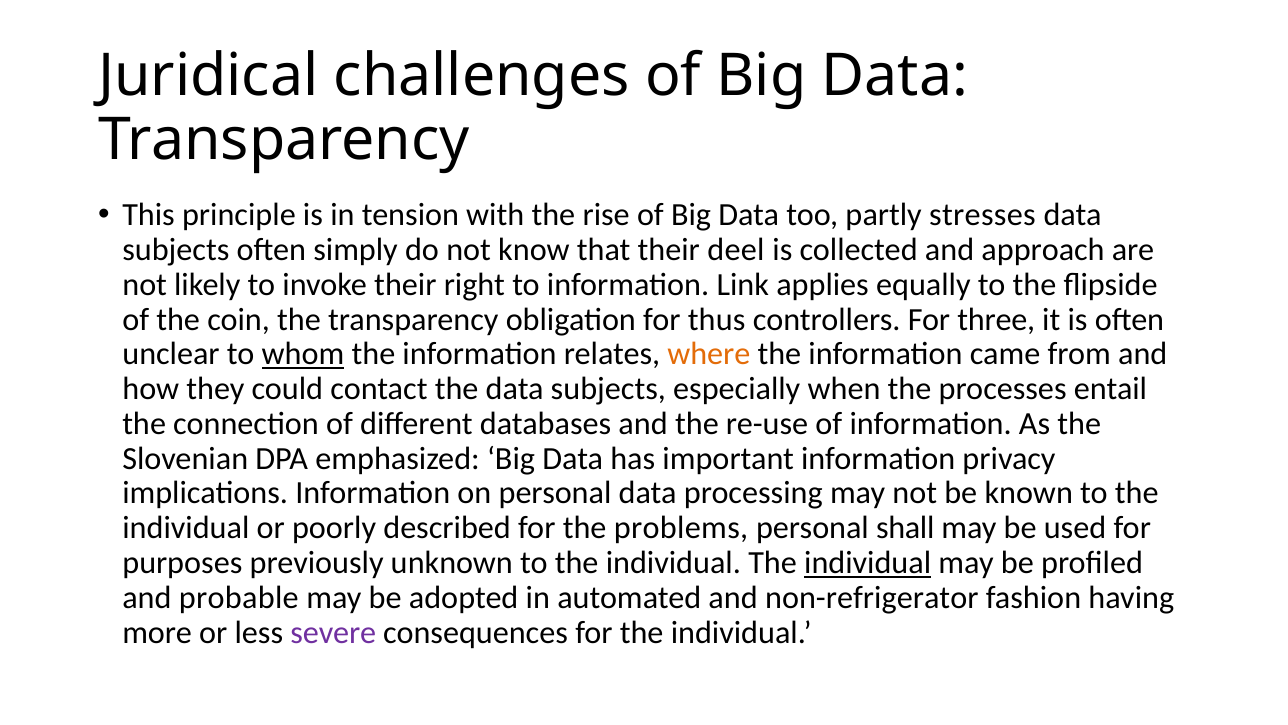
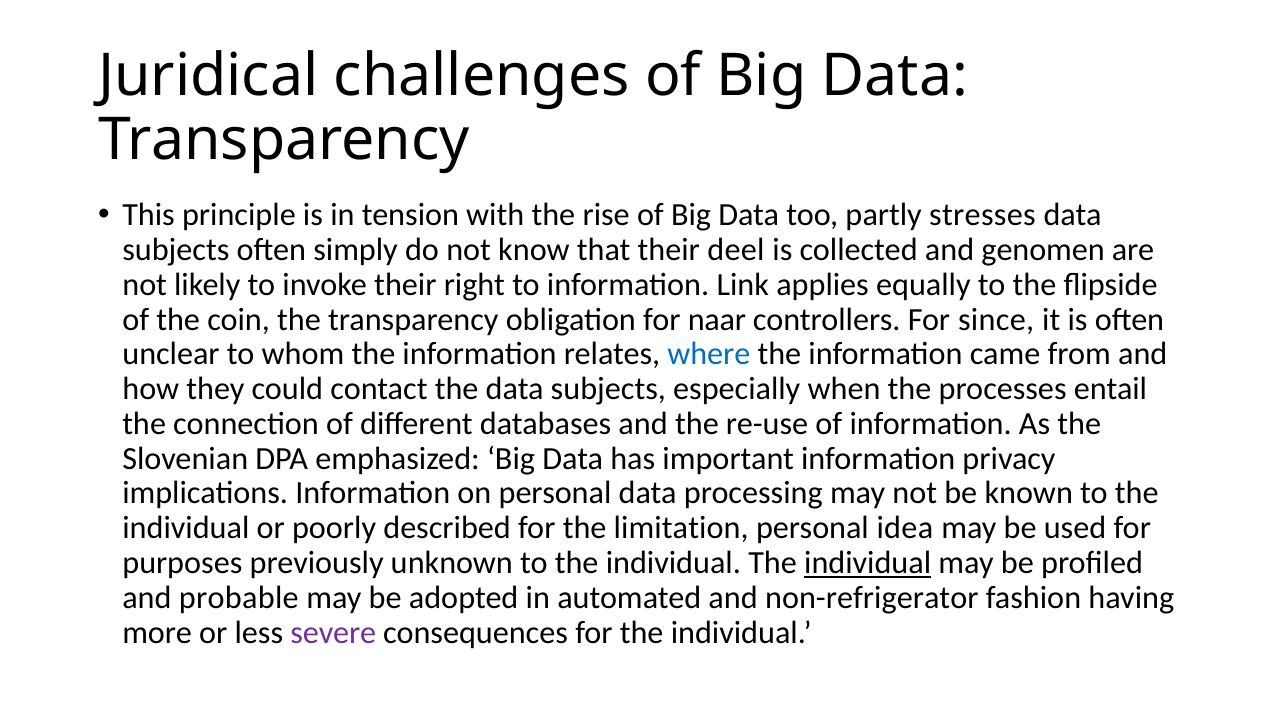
approach: approach -> genomen
thus: thus -> naar
three: three -> since
whom underline: present -> none
where colour: orange -> blue
problems: problems -> limitation
shall: shall -> idea
